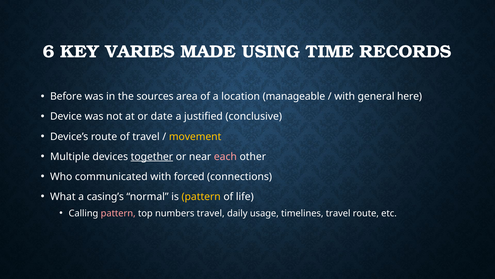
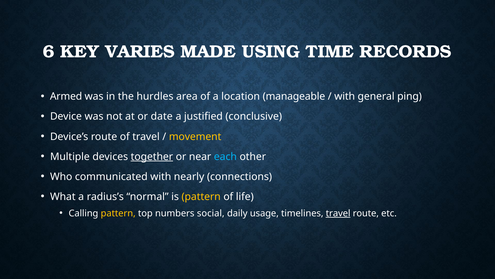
Before: Before -> Armed
sources: sources -> hurdles
here: here -> ping
each colour: pink -> light blue
forced: forced -> nearly
casing’s: casing’s -> radius’s
pattern at (118, 213) colour: pink -> yellow
numbers travel: travel -> social
travel at (338, 213) underline: none -> present
